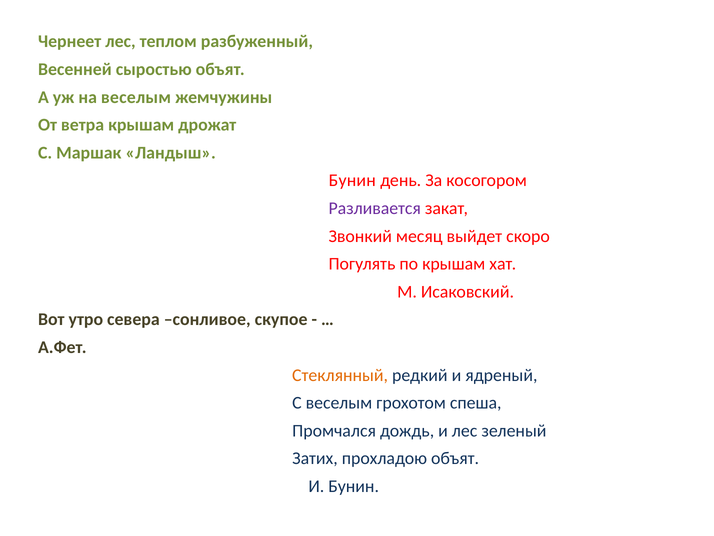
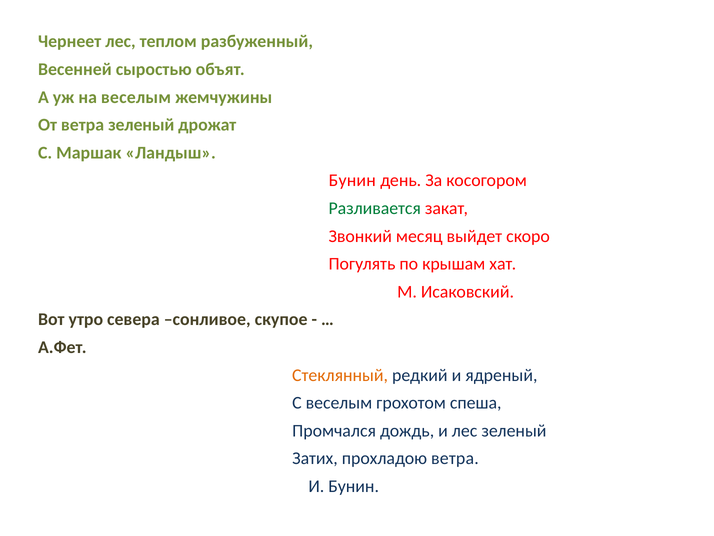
ветра крышам: крышам -> зеленый
Разливается colour: purple -> green
прохладою объят: объят -> ветра
